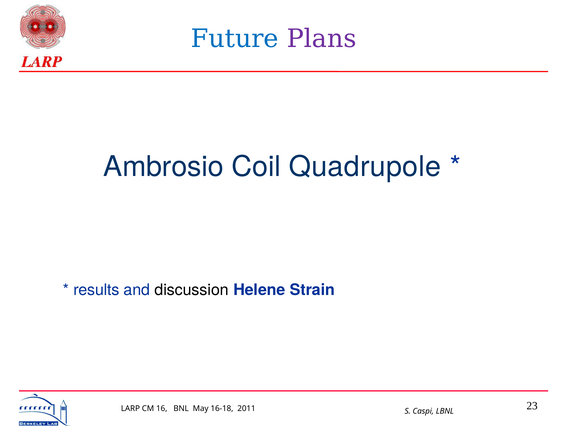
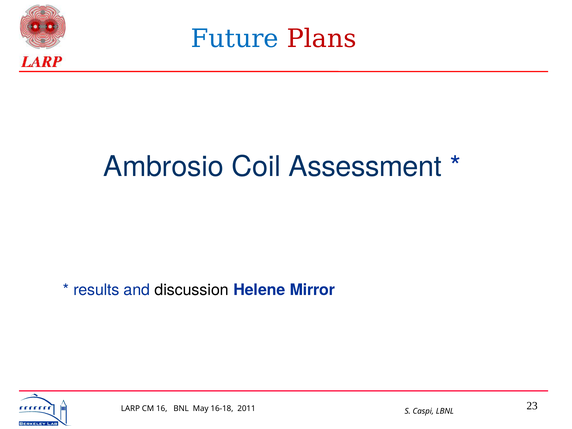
Plans colour: purple -> red
Quadrupole: Quadrupole -> Assessment
Strain: Strain -> Mirror
